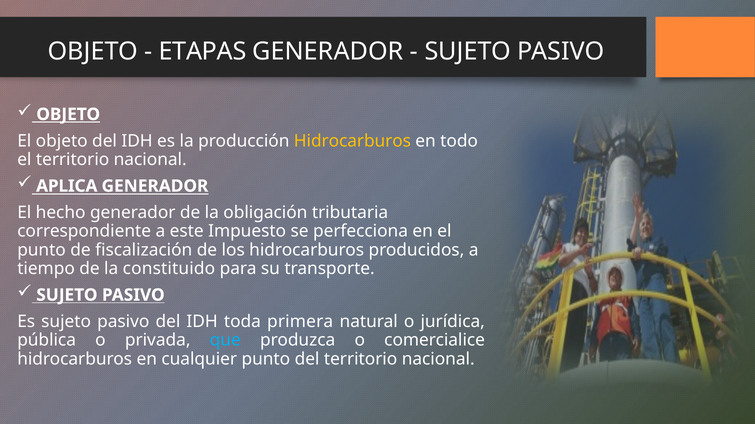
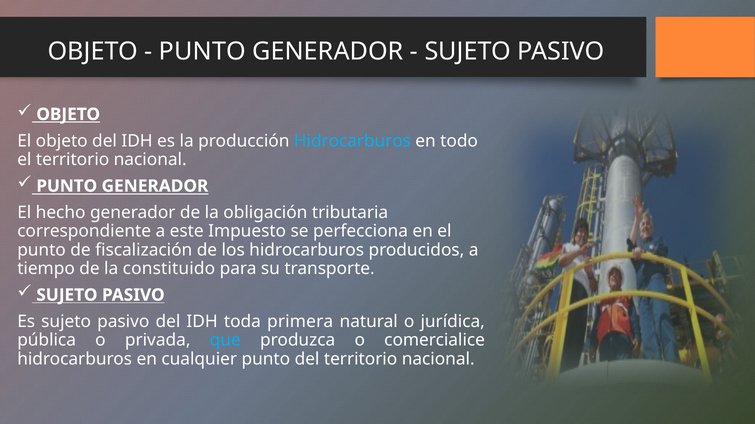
ETAPAS at (203, 52): ETAPAS -> PUNTO
Hidrocarburos at (352, 141) colour: yellow -> light blue
APLICA at (67, 186): APLICA -> PUNTO
